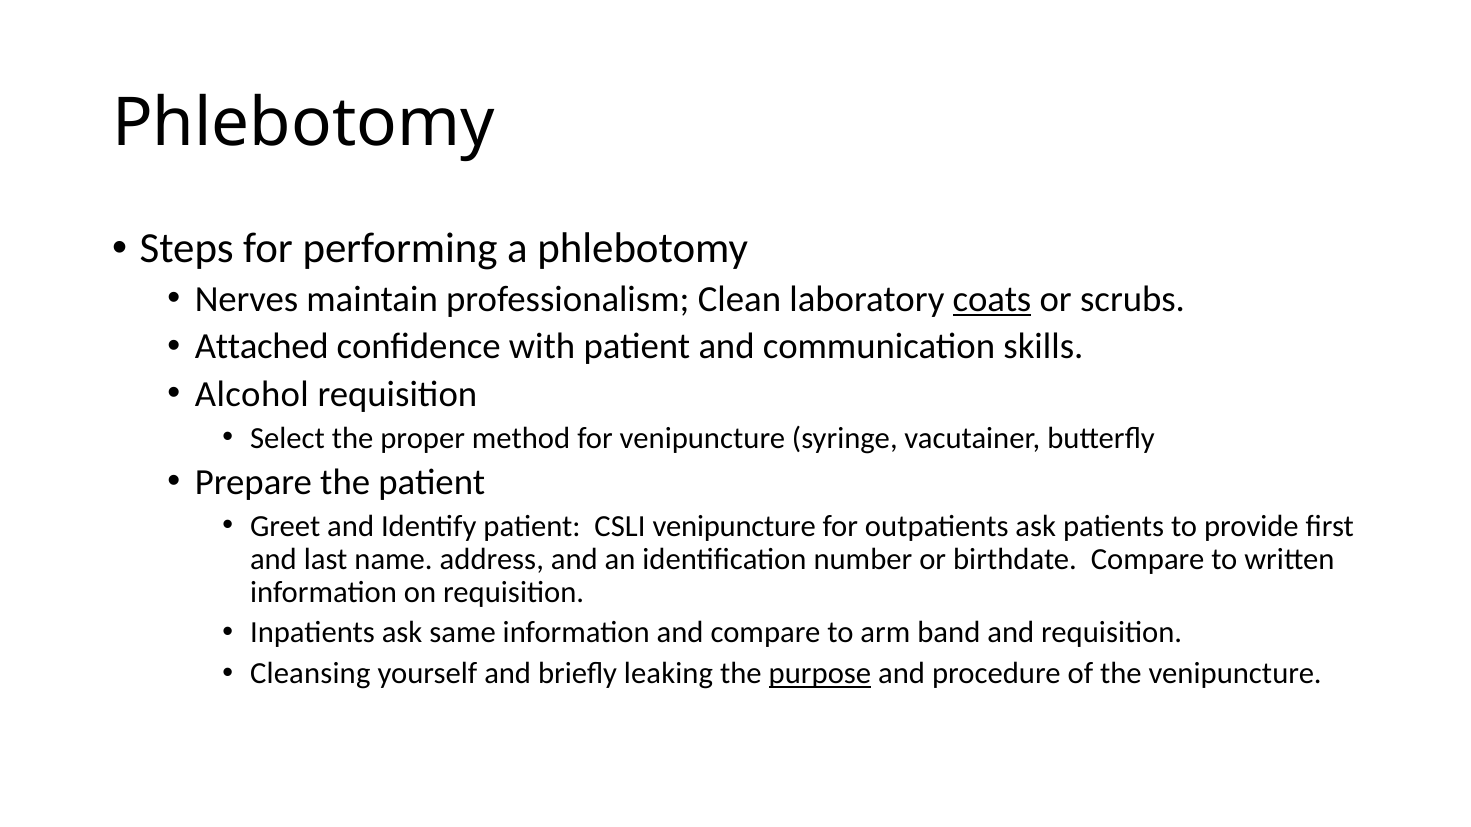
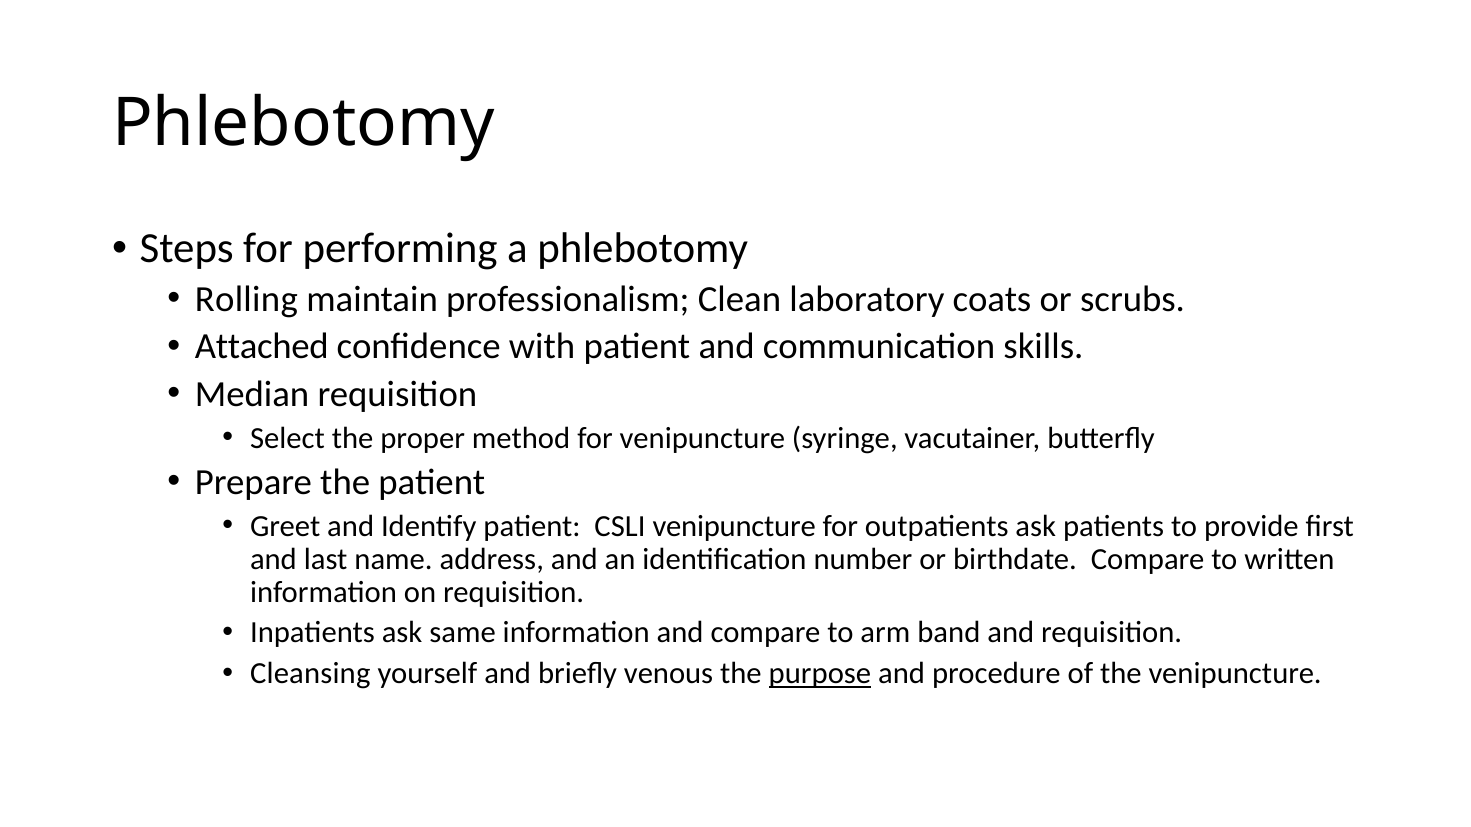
Nerves: Nerves -> Rolling
coats underline: present -> none
Alcohol: Alcohol -> Median
leaking: leaking -> venous
